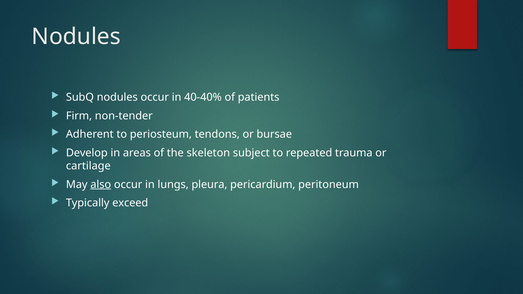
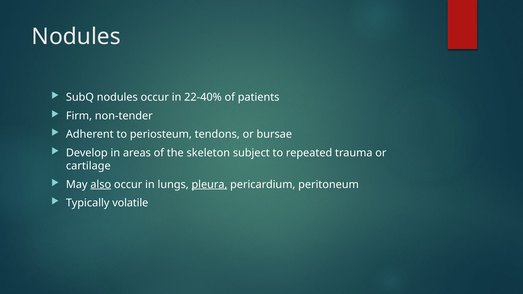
40-40%: 40-40% -> 22-40%
pleura underline: none -> present
exceed: exceed -> volatile
